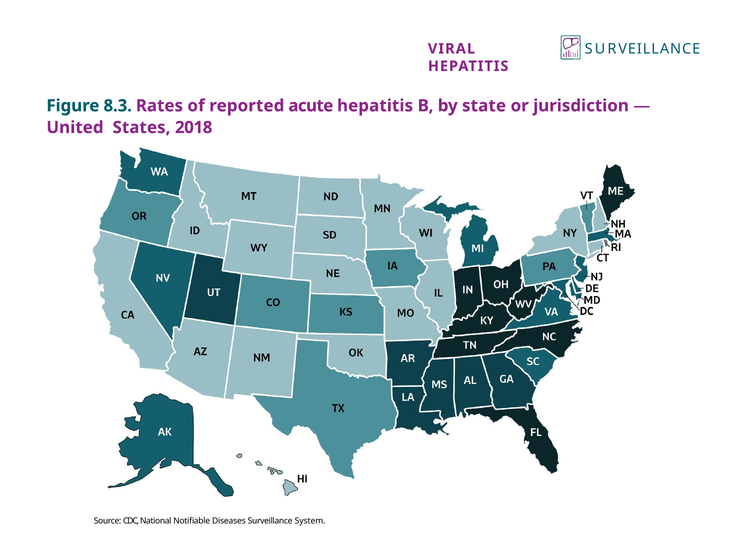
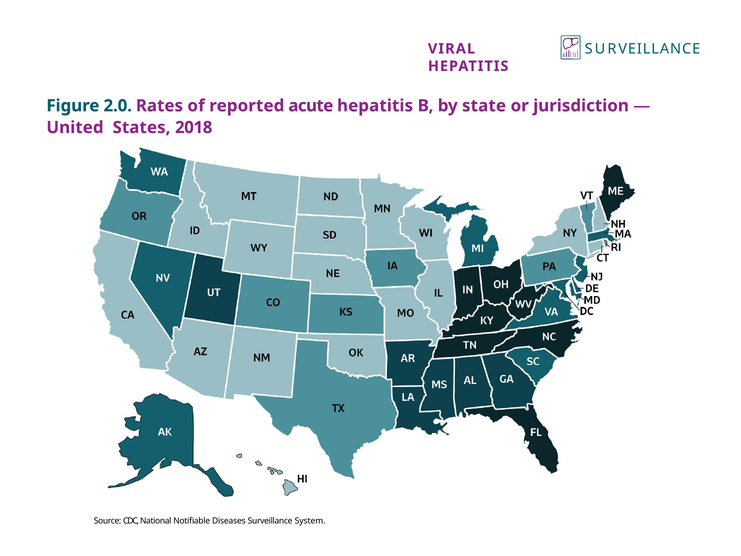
8.3: 8.3 -> 2.0
